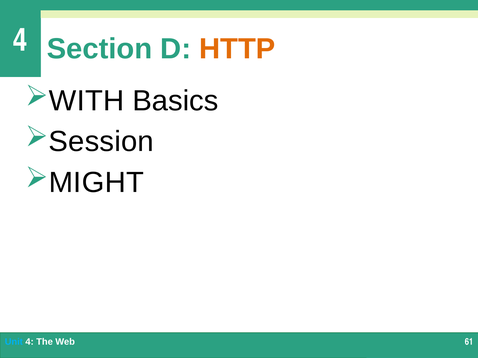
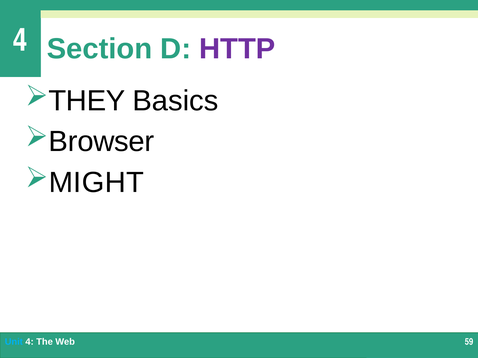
HTTP colour: orange -> purple
WITH: WITH -> THEY
Session: Session -> Browser
61: 61 -> 59
